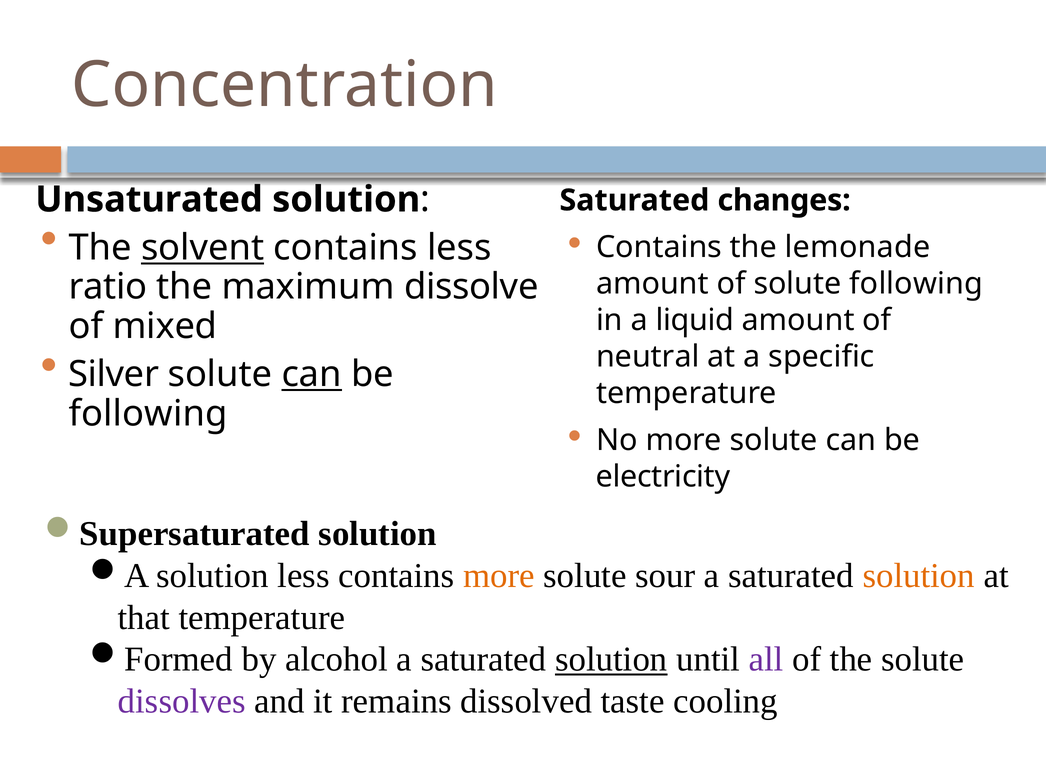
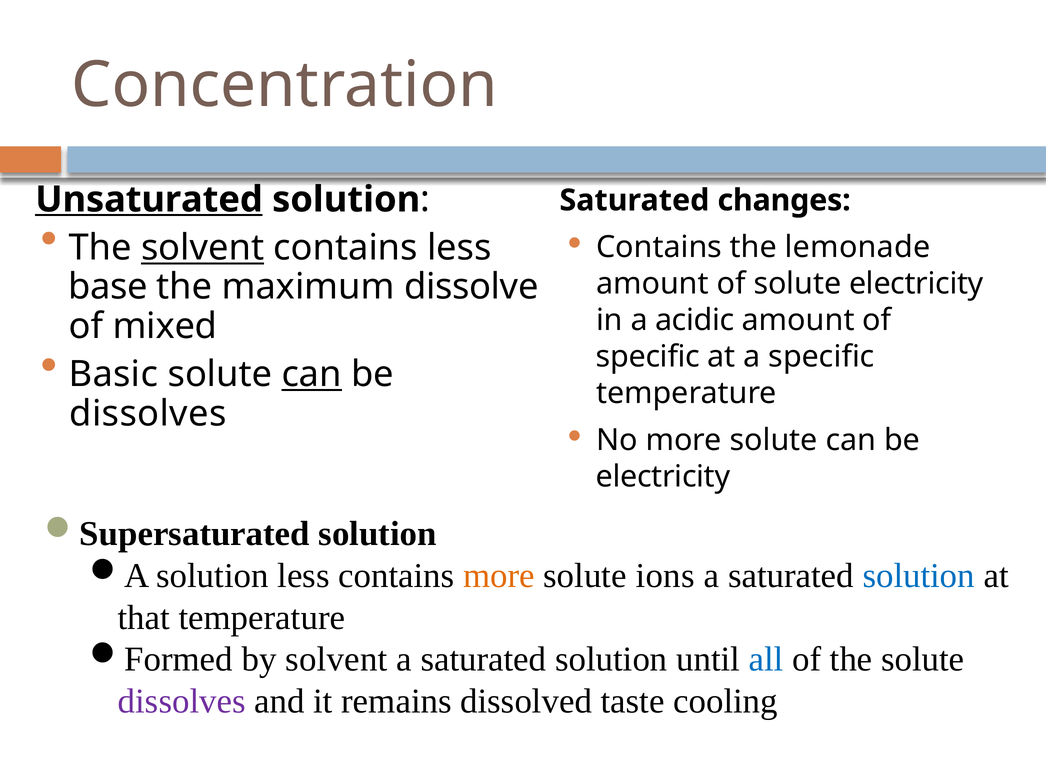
Unsaturated underline: none -> present
solute following: following -> electricity
ratio: ratio -> base
liquid: liquid -> acidic
neutral at (648, 357): neutral -> specific
Silver: Silver -> Basic
following at (148, 414): following -> dissolves
sour: sour -> ions
solution at (919, 576) colour: orange -> blue
by alcohol: alcohol -> solvent
solution at (611, 660) underline: present -> none
all colour: purple -> blue
